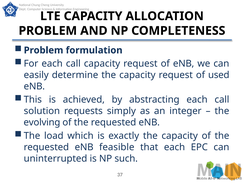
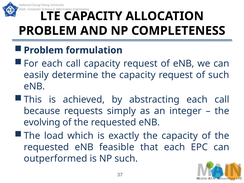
of used: used -> such
solution: solution -> because
uninterrupted: uninterrupted -> outperformed
